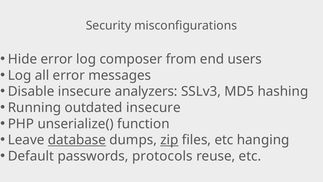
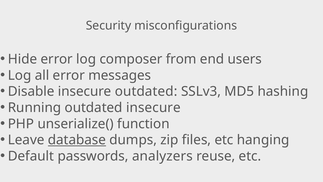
insecure analyzers: analyzers -> outdated
zip underline: present -> none
protocols: protocols -> analyzers
